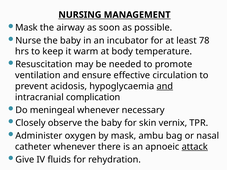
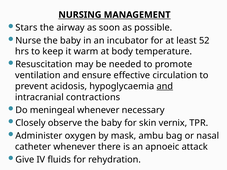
Mask at (26, 28): Mask -> Stars
78: 78 -> 52
complication: complication -> contractions
attack underline: present -> none
